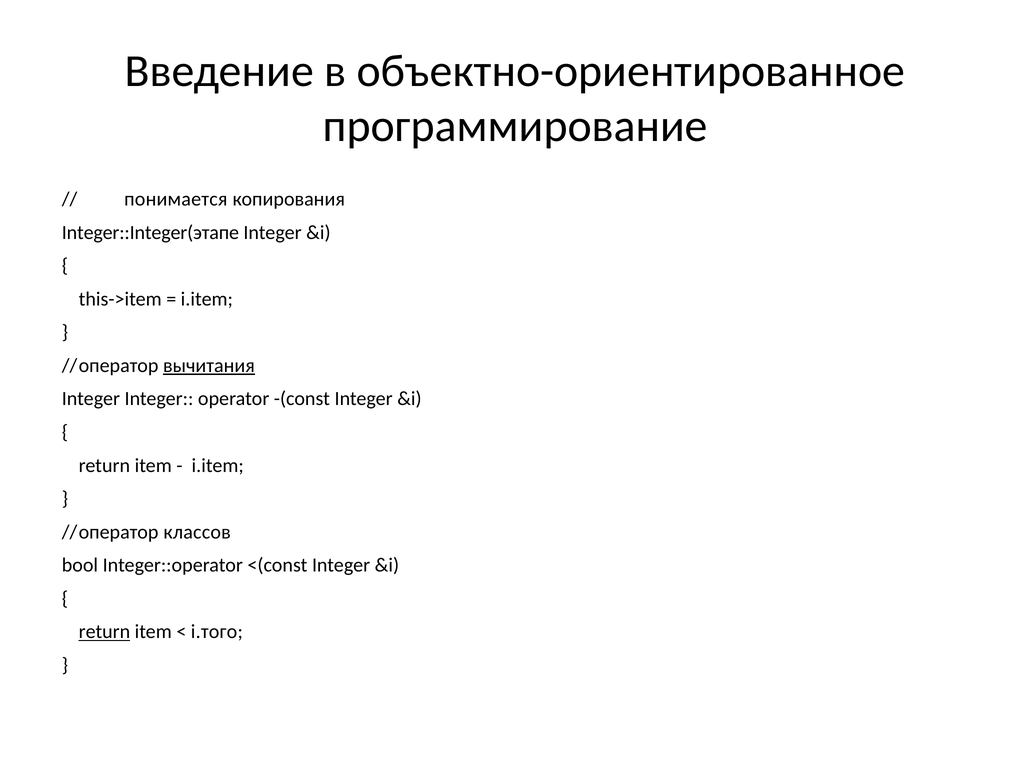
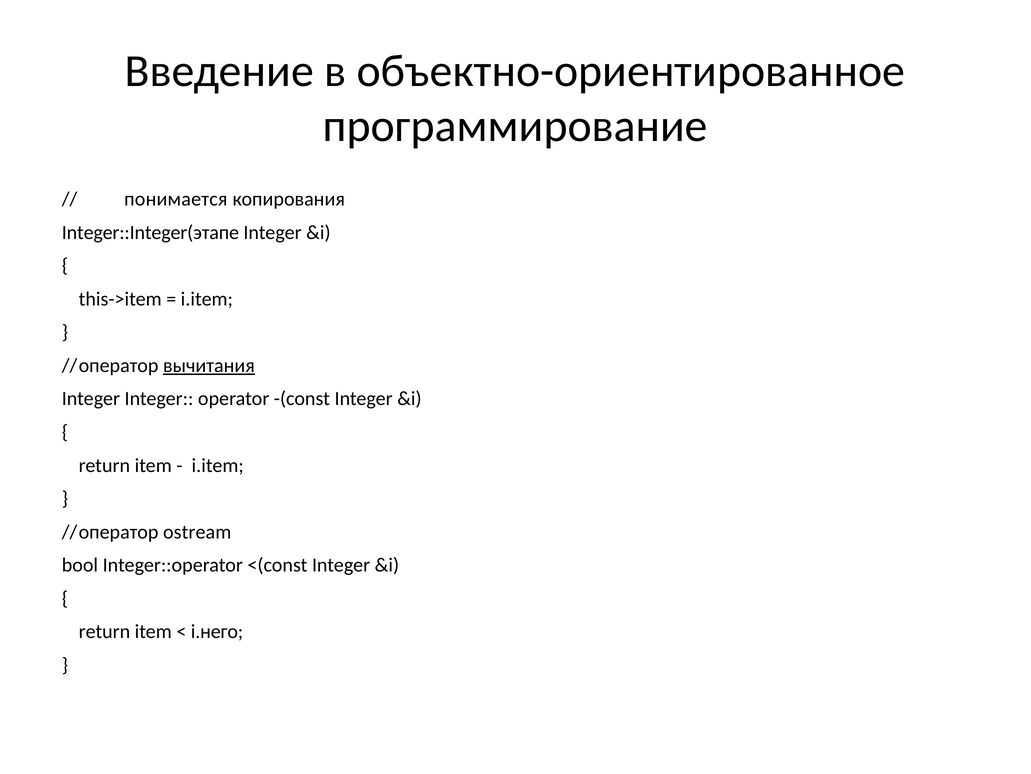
классов: классов -> ostream
return at (104, 631) underline: present -> none
i.того: i.того -> i.него
